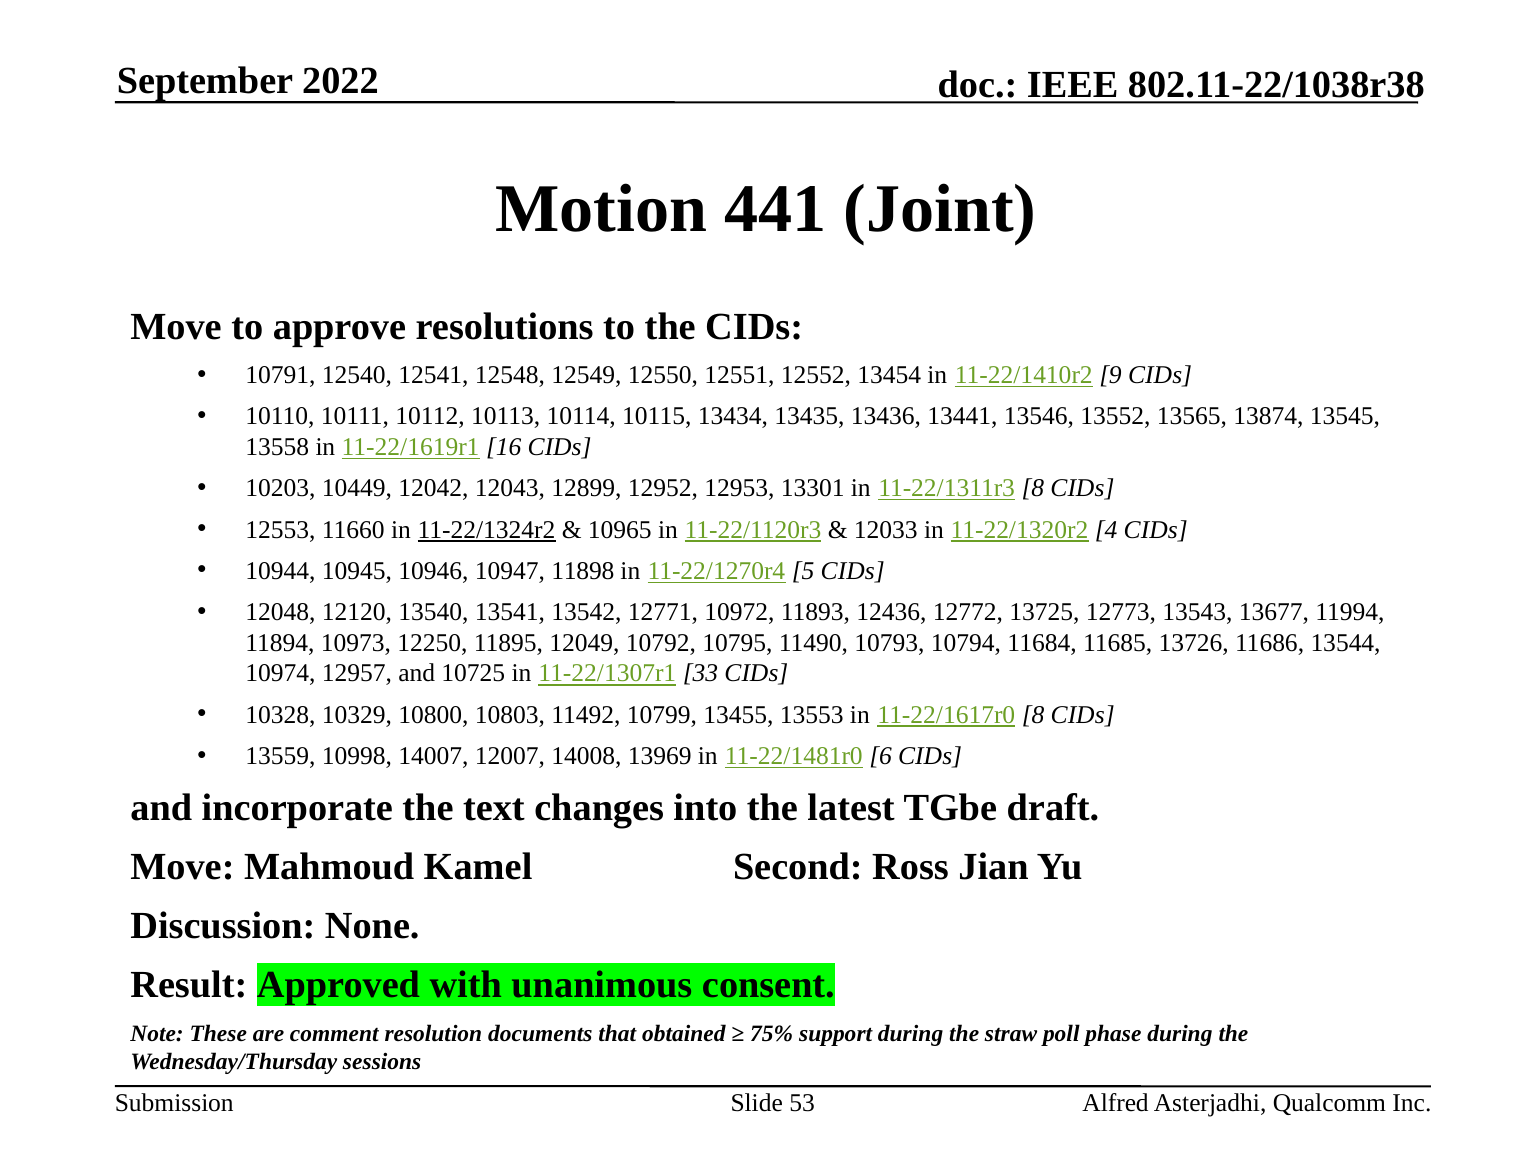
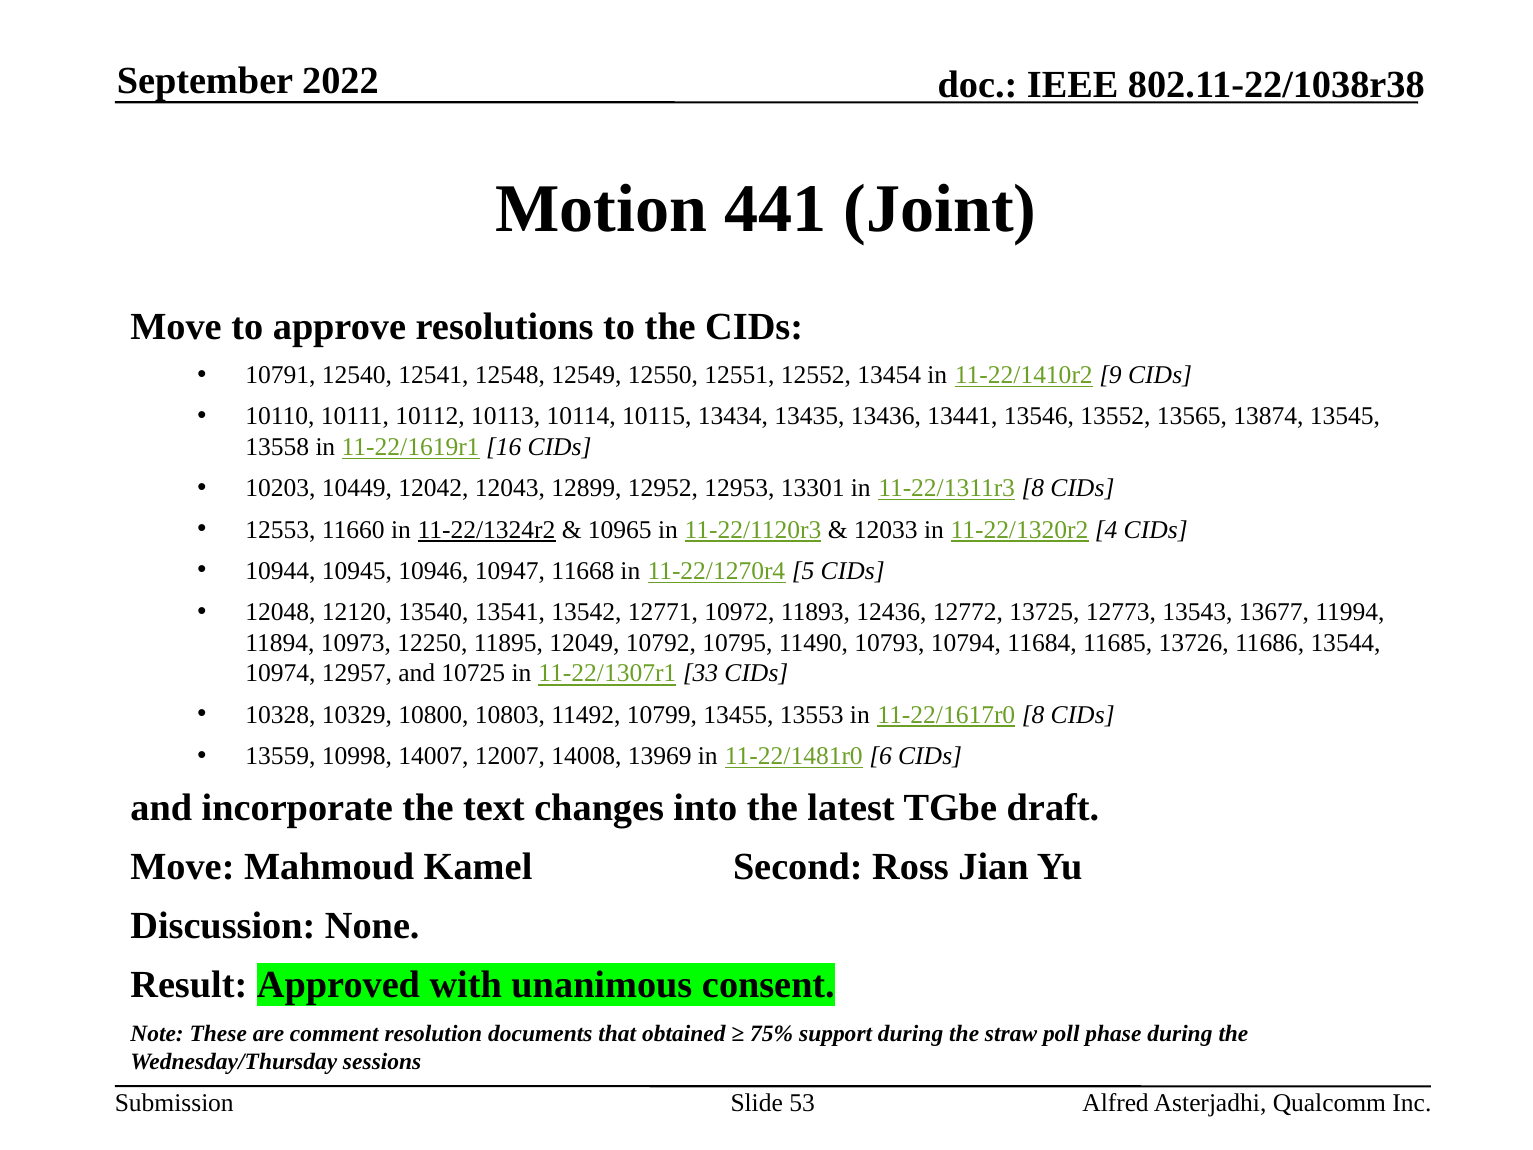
11898: 11898 -> 11668
